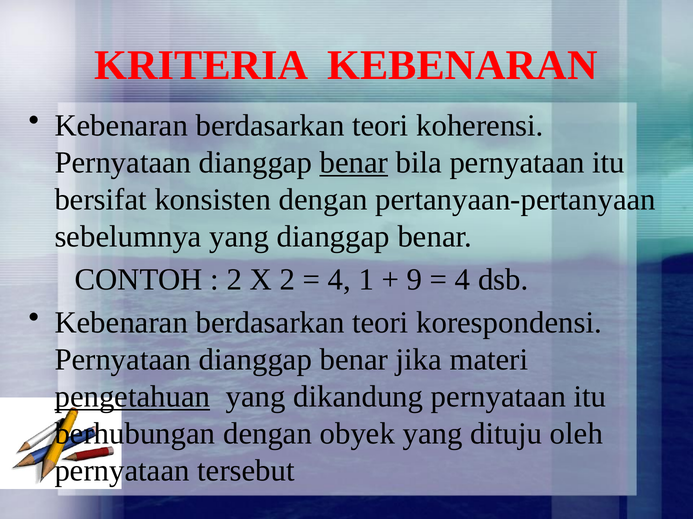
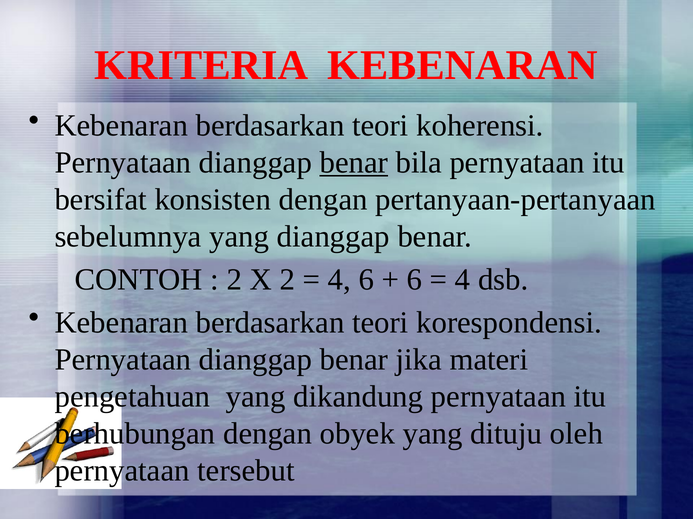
4 1: 1 -> 6
9 at (414, 280): 9 -> 6
pengetahuan underline: present -> none
